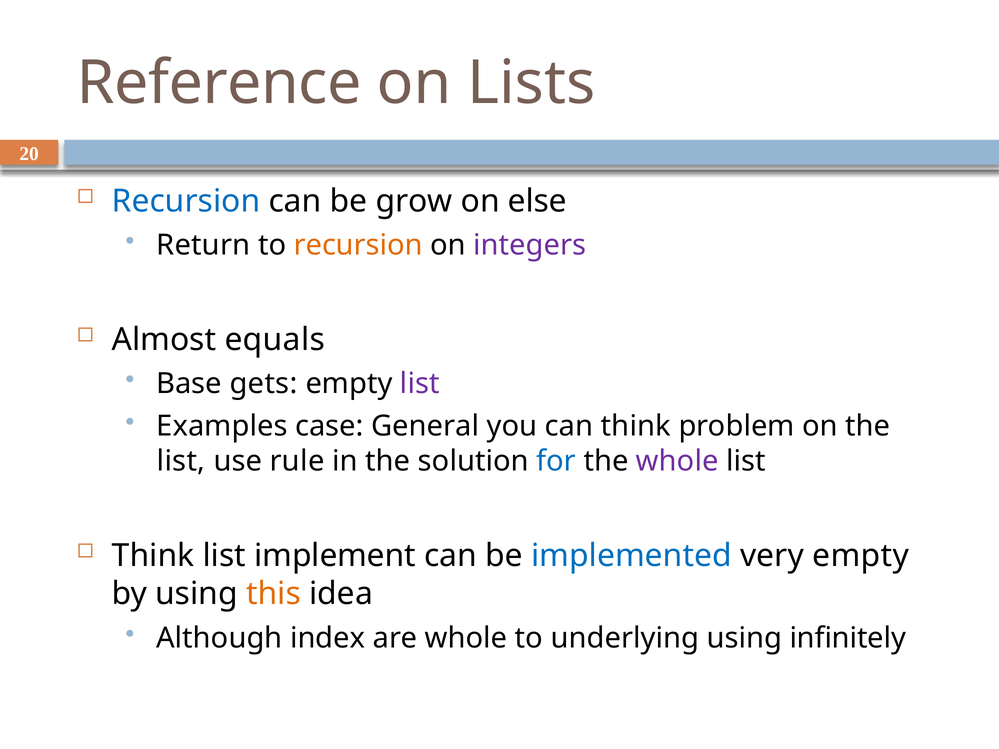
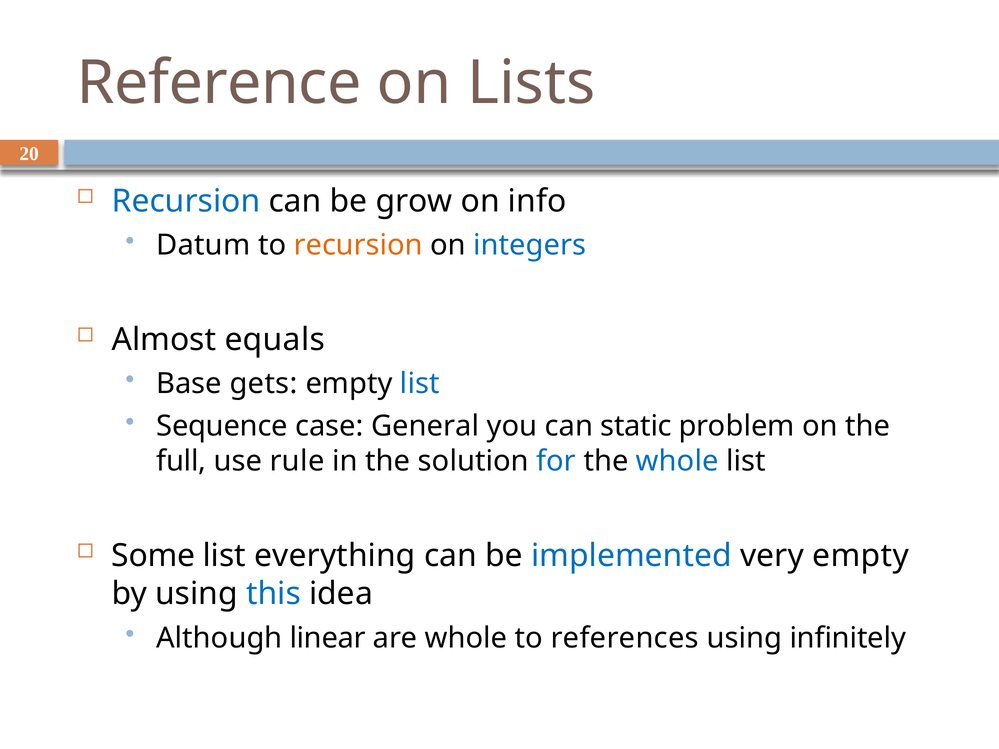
else: else -> info
Return: Return -> Datum
integers colour: purple -> blue
list at (420, 384) colour: purple -> blue
Examples: Examples -> Sequence
can think: think -> static
list at (181, 461): list -> full
whole at (677, 461) colour: purple -> blue
Think at (153, 556): Think -> Some
implement: implement -> everything
this colour: orange -> blue
index: index -> linear
underlying: underlying -> references
